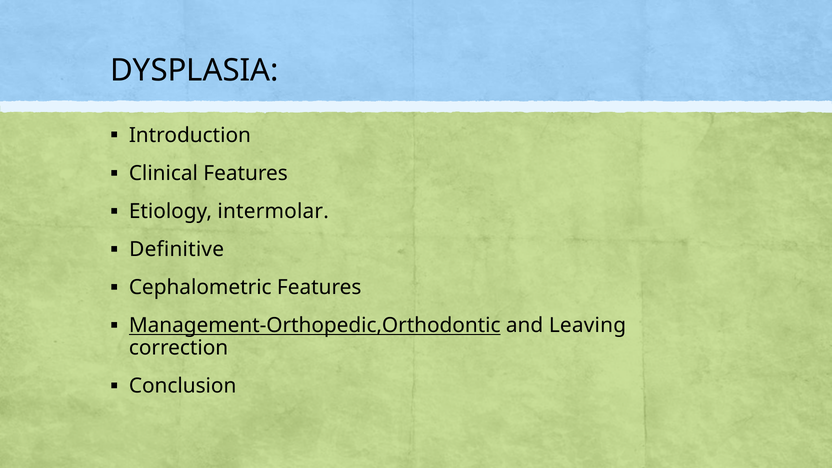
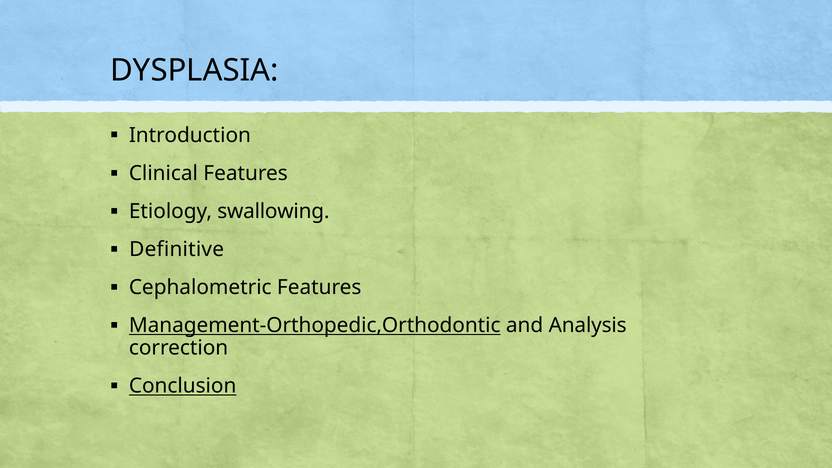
intermolar: intermolar -> swallowing
Leaving: Leaving -> Analysis
Conclusion underline: none -> present
